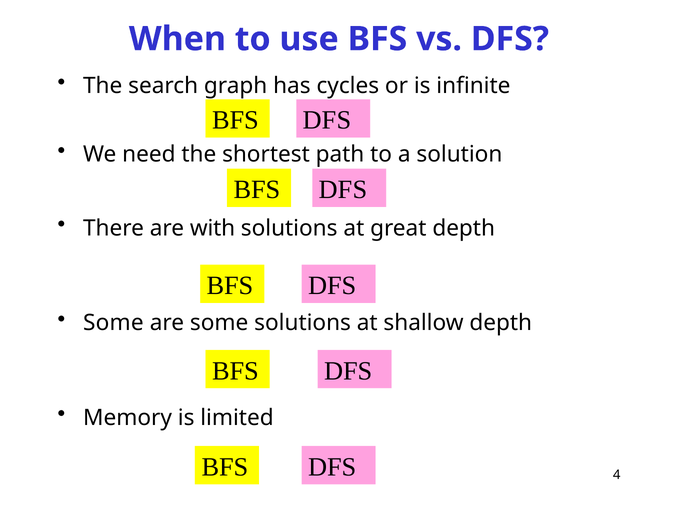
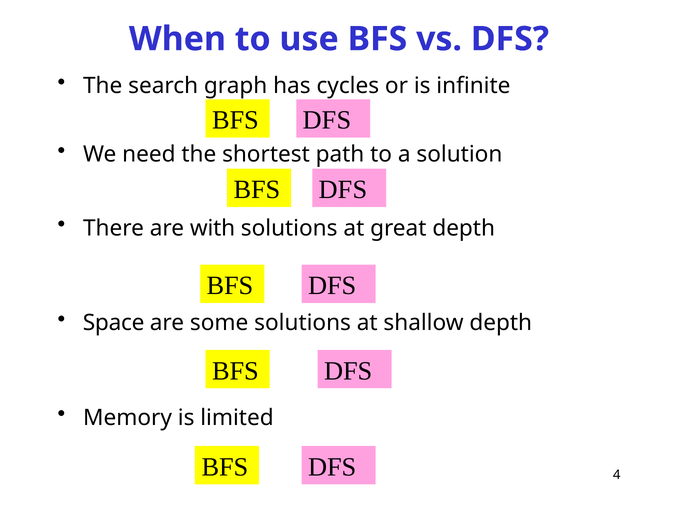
Some at (113, 323): Some -> Space
